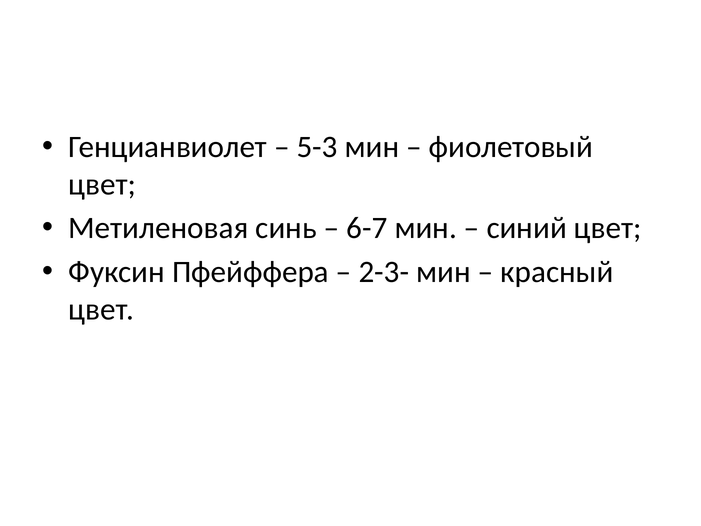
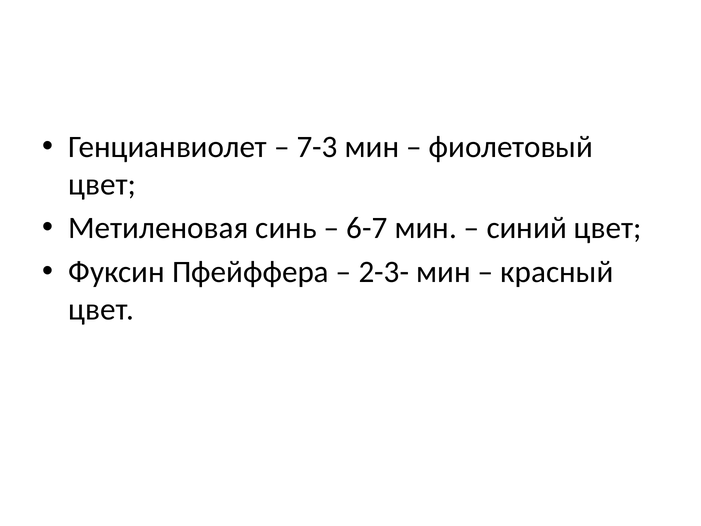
5-3: 5-3 -> 7-3
